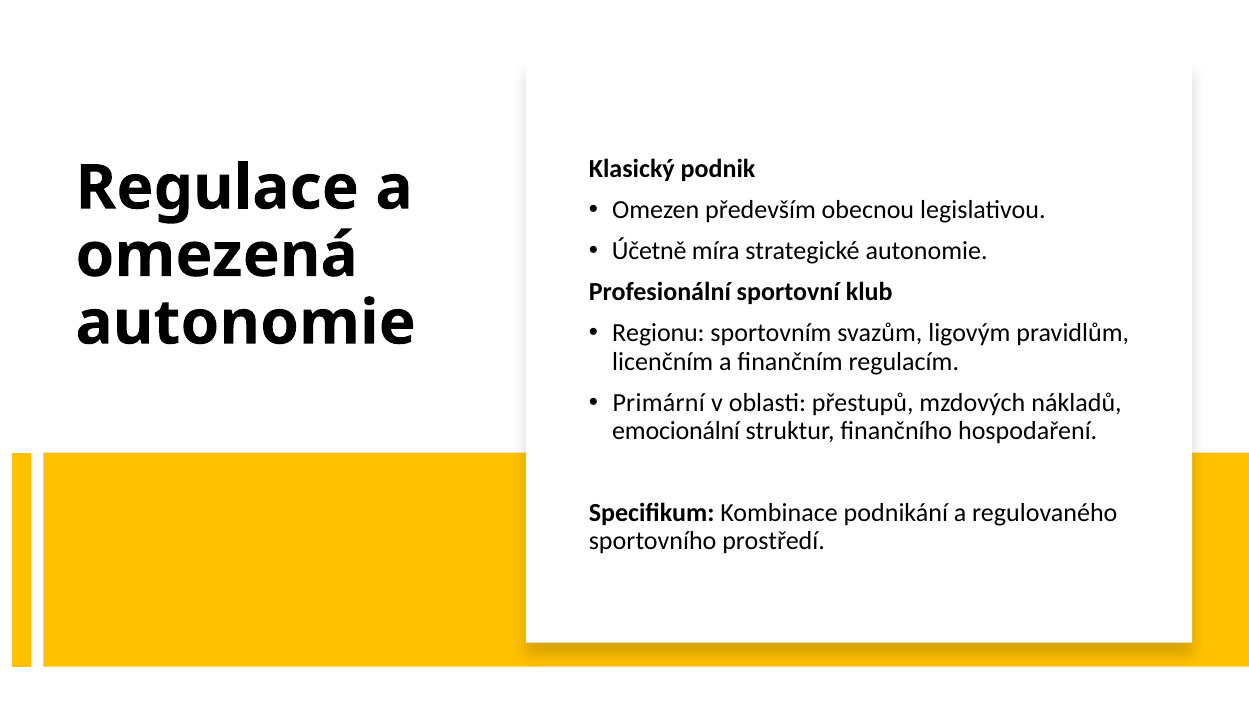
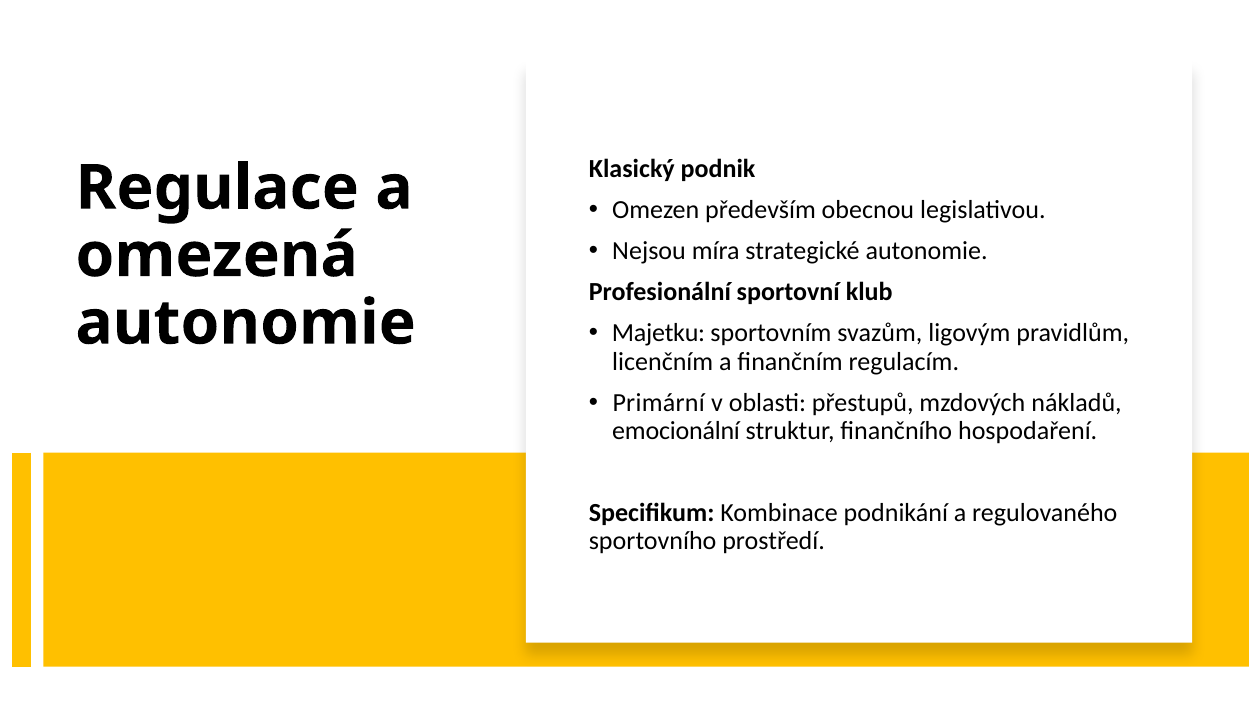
Účetně: Účetně -> Nejsou
Regionu: Regionu -> Majetku
